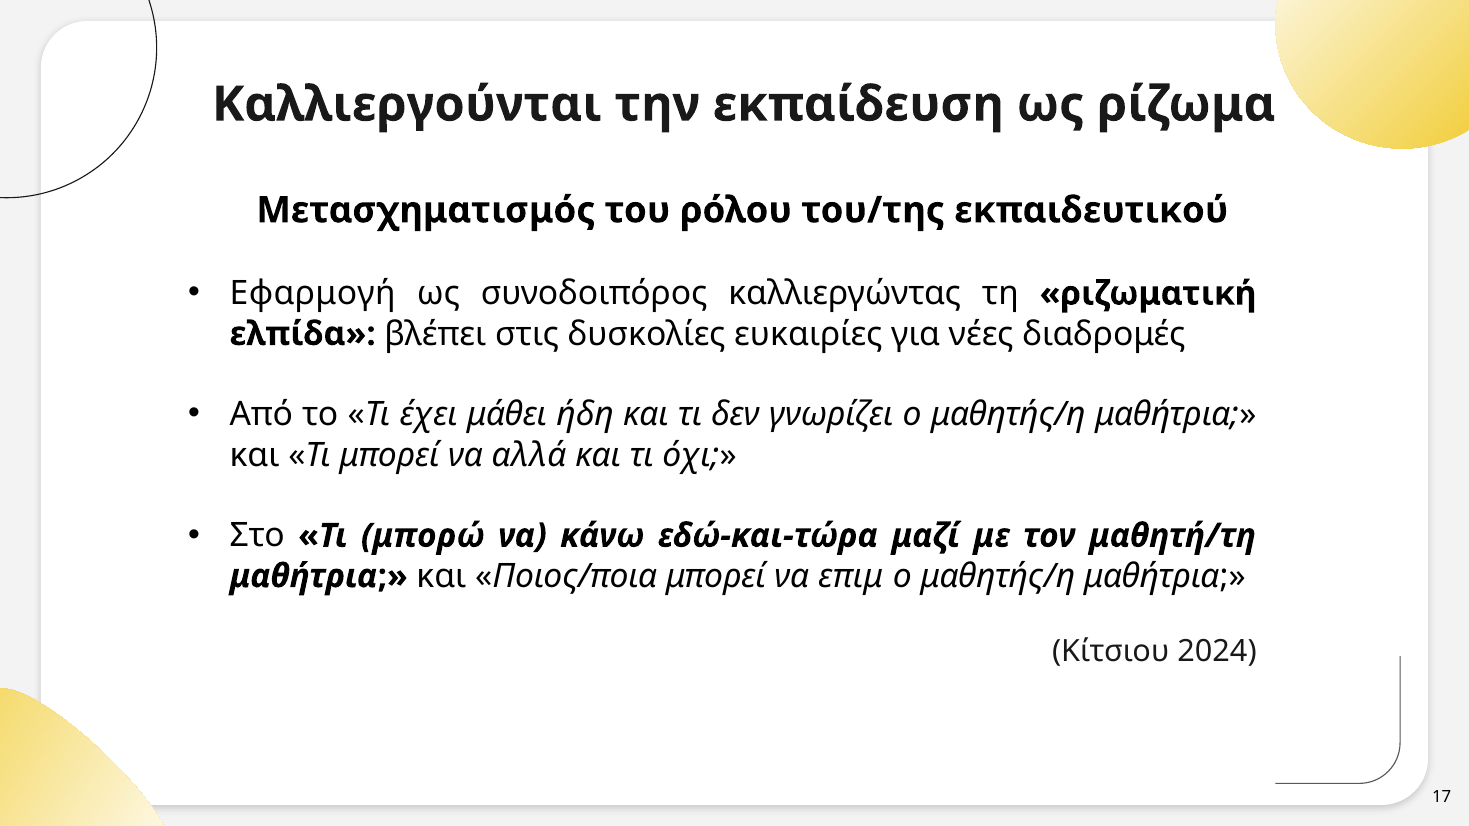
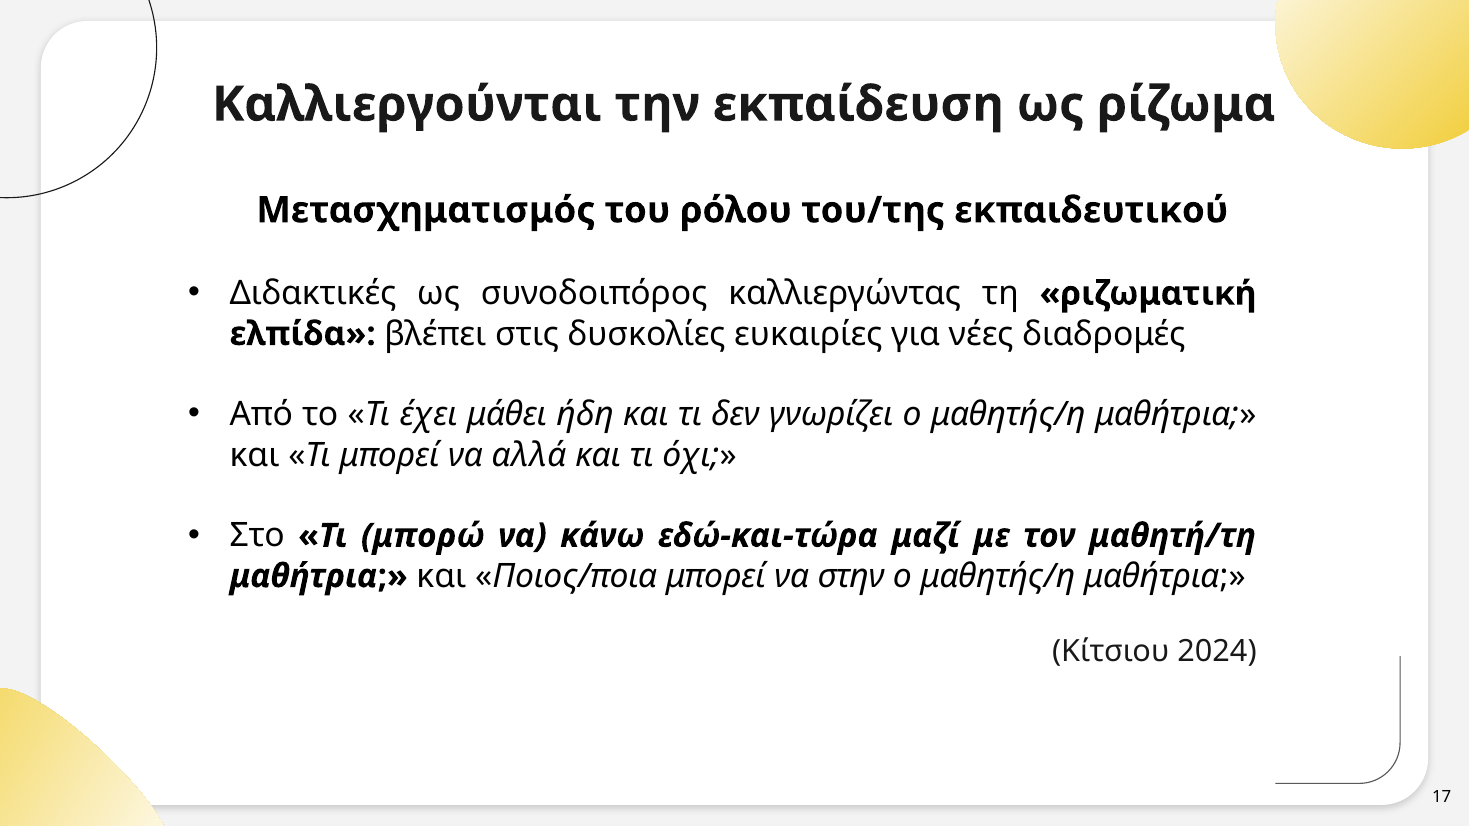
Εφαρμογή: Εφαρμογή -> Διδακτικές
επιμ: επιμ -> στην
